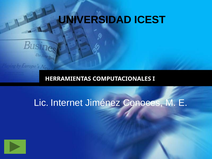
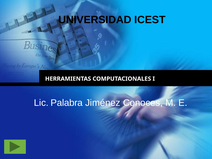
Internet: Internet -> Palabra
